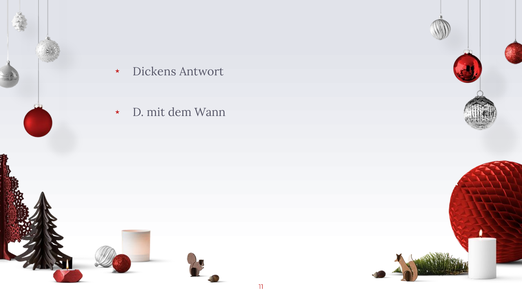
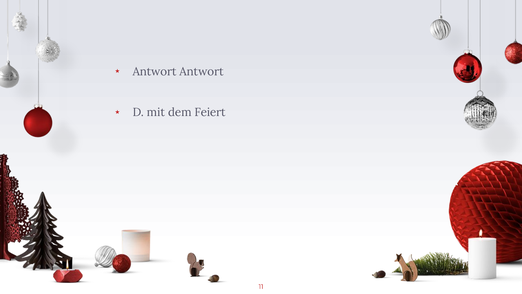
Dickens at (154, 71): Dickens -> Antwort
Wann: Wann -> Feiert
